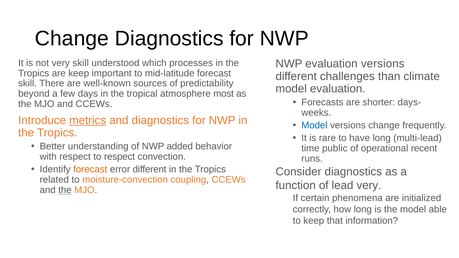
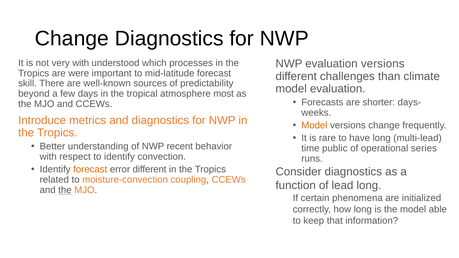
very skill: skill -> with
are keep: keep -> were
metrics underline: present -> none
Model at (314, 125) colour: blue -> orange
added: added -> recent
recent: recent -> series
to respect: respect -> identify
lead very: very -> long
